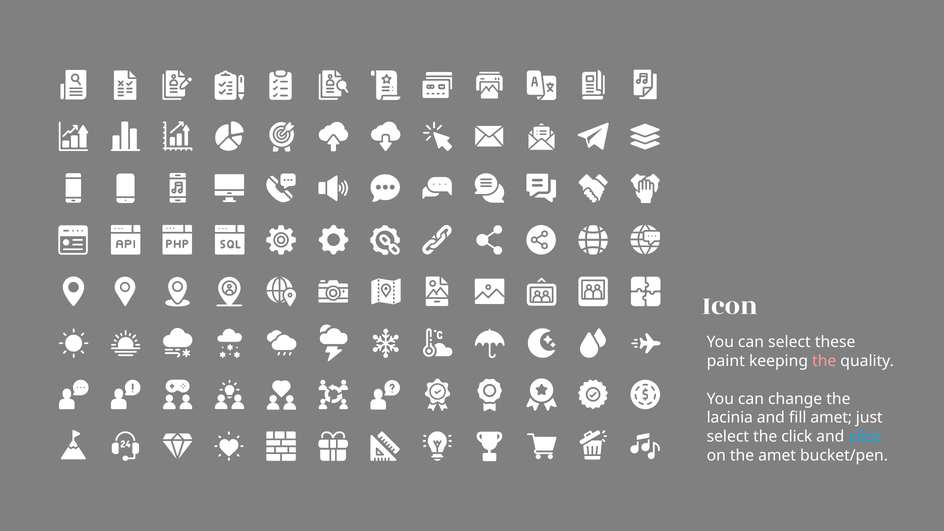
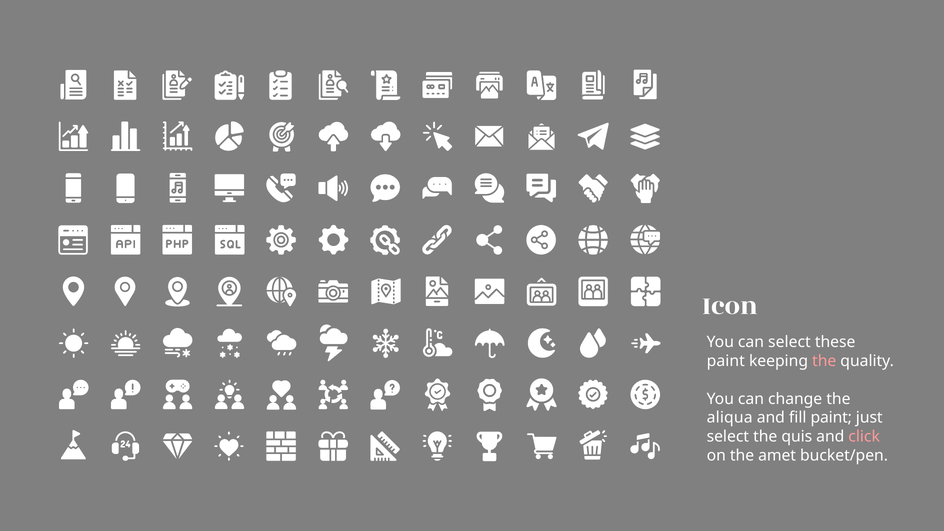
lacinia: lacinia -> aliqua
fill amet: amet -> paint
the click: click -> quis
click at (864, 437) colour: light blue -> pink
